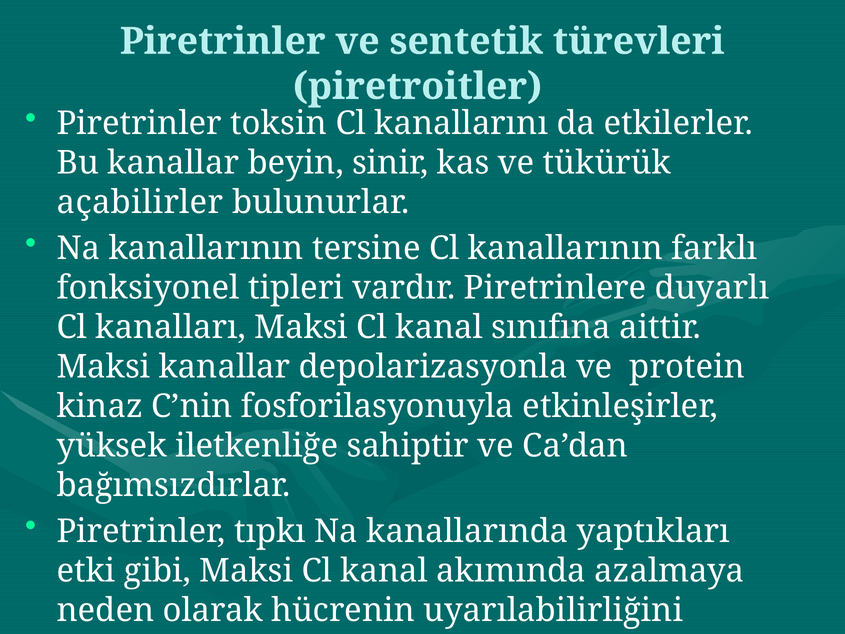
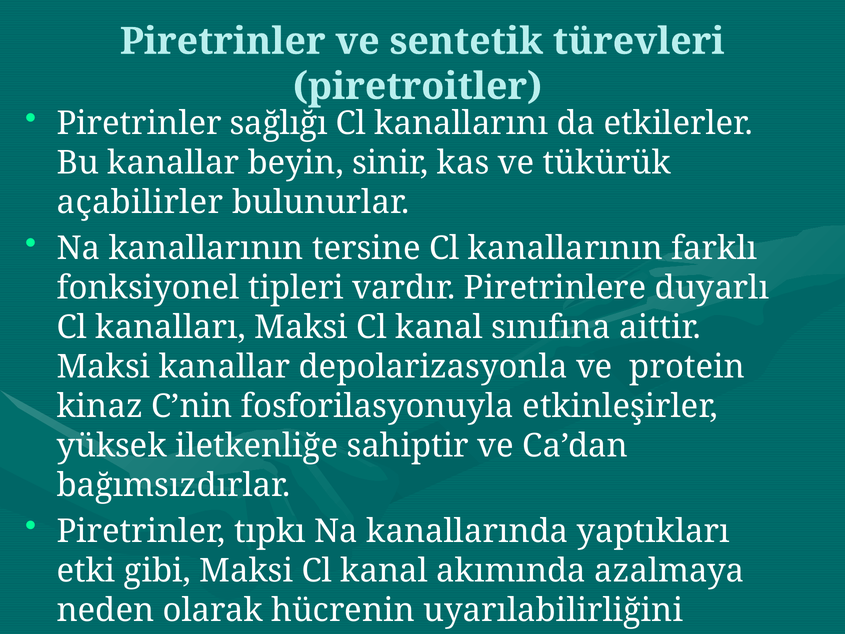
toksin: toksin -> sağlığı
